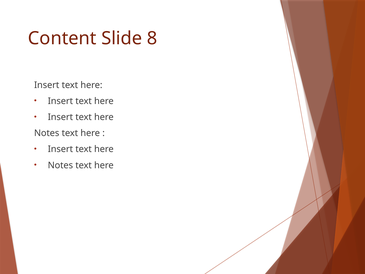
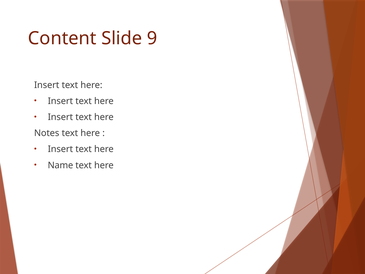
8: 8 -> 9
Notes at (60, 165): Notes -> Name
